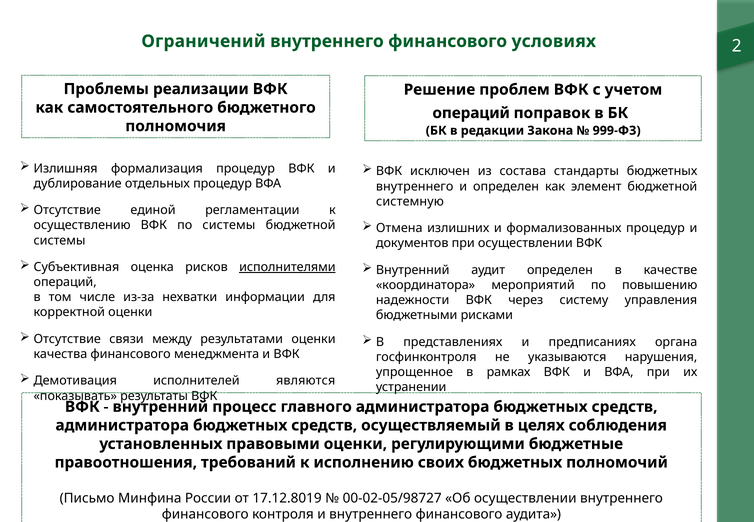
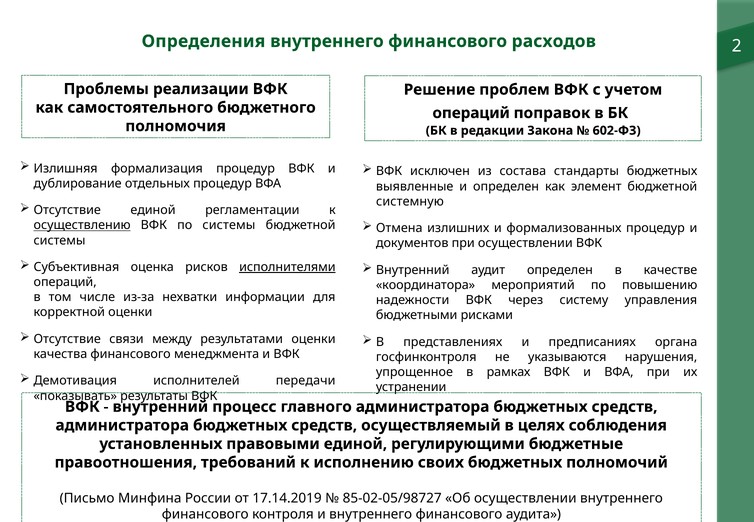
Ограничений: Ограничений -> Определения
условиях: условиях -> расходов
999-ФЗ: 999-ФЗ -> 602-ФЗ
внутреннего at (415, 186): внутреннего -> выявленные
осуществлению underline: none -> present
являются: являются -> передачи
правовыми оценки: оценки -> единой
17.12.8019: 17.12.8019 -> 17.14.2019
00-02-05/98727: 00-02-05/98727 -> 85-02-05/98727
